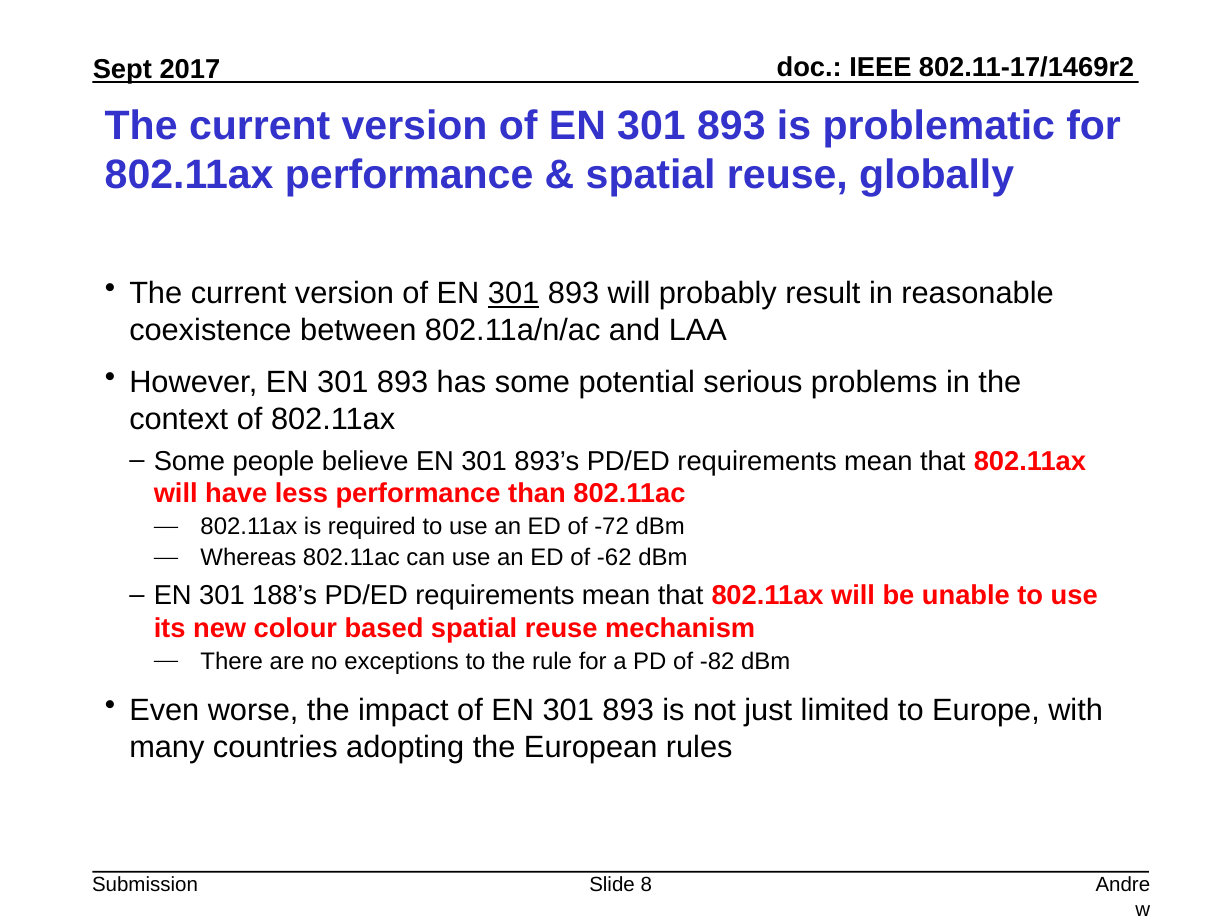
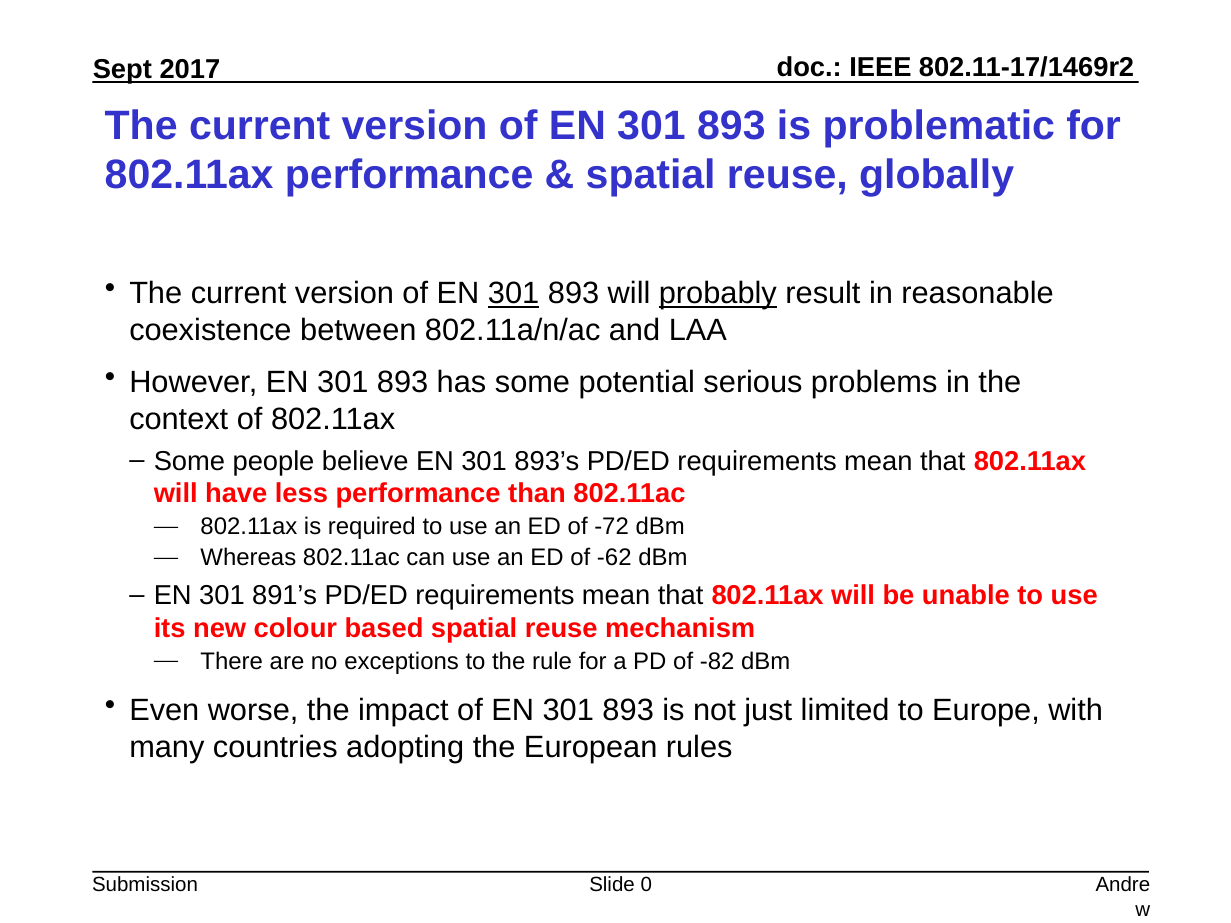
probably underline: none -> present
188’s: 188’s -> 891’s
8: 8 -> 0
